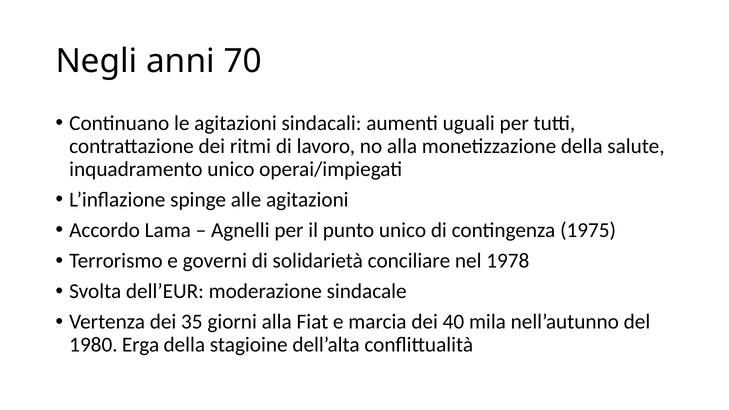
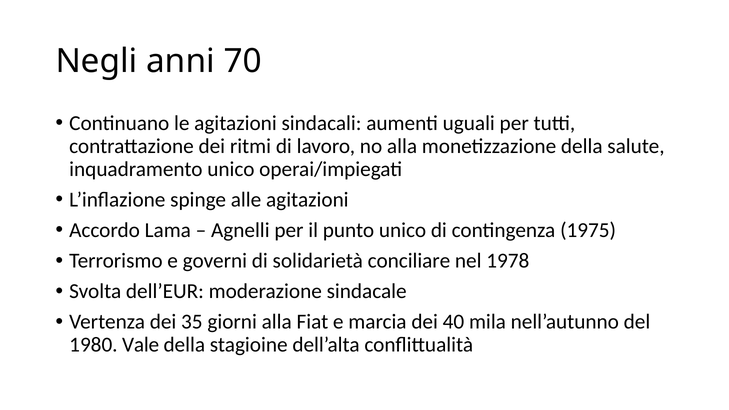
Erga: Erga -> Vale
